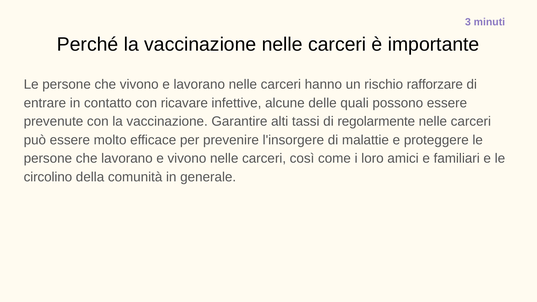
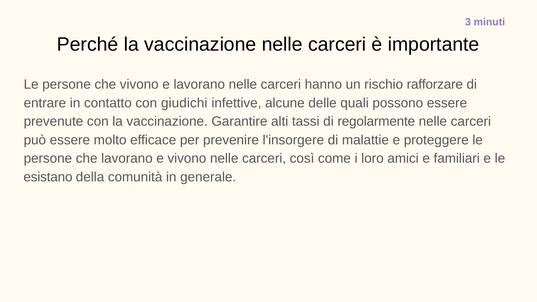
ricavare: ricavare -> giudichi
circolino: circolino -> esistano
